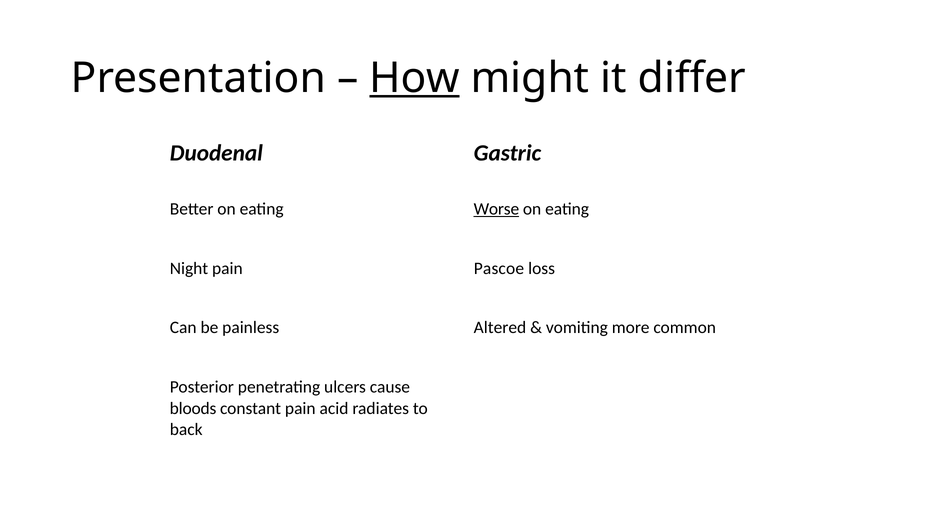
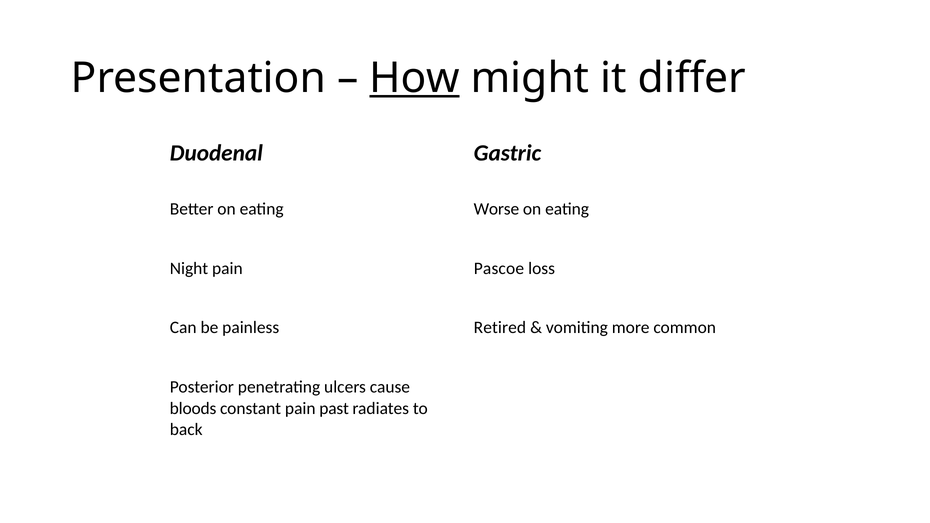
Worse underline: present -> none
Altered: Altered -> Retired
acid: acid -> past
